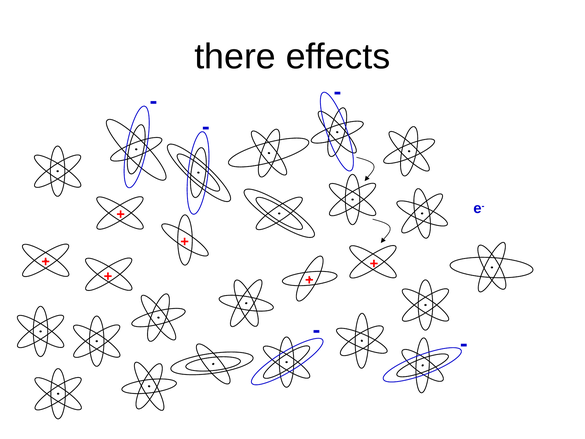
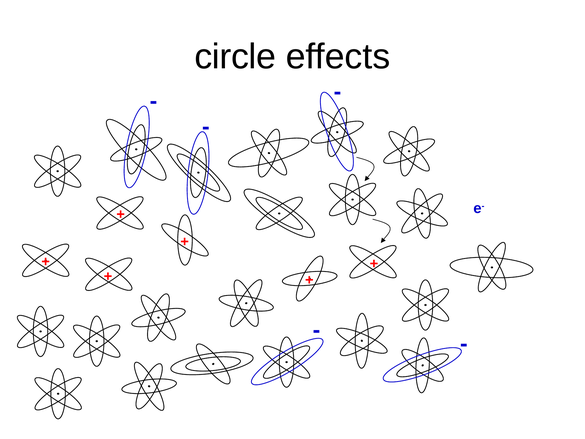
there: there -> circle
